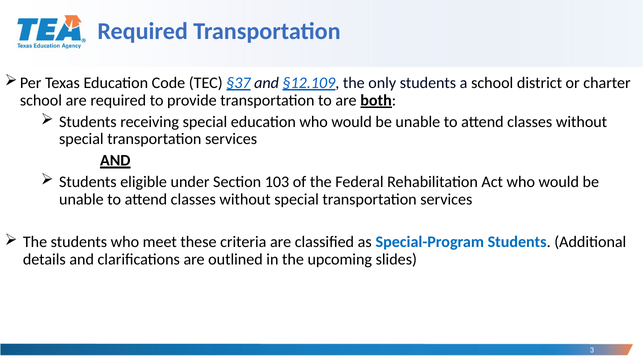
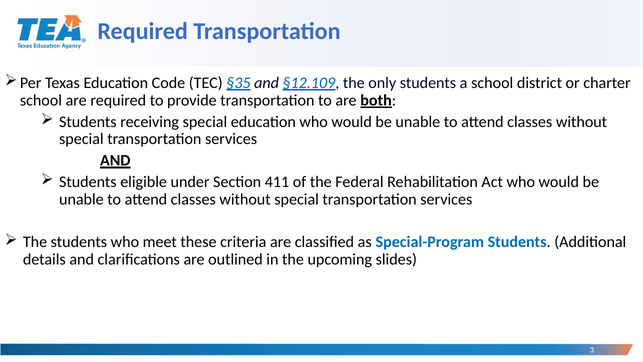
§37: §37 -> §35
103: 103 -> 411
